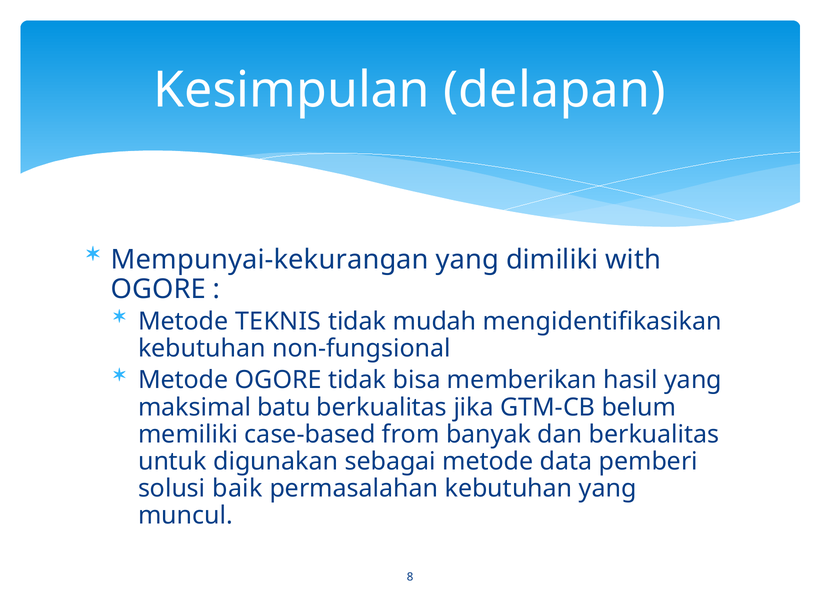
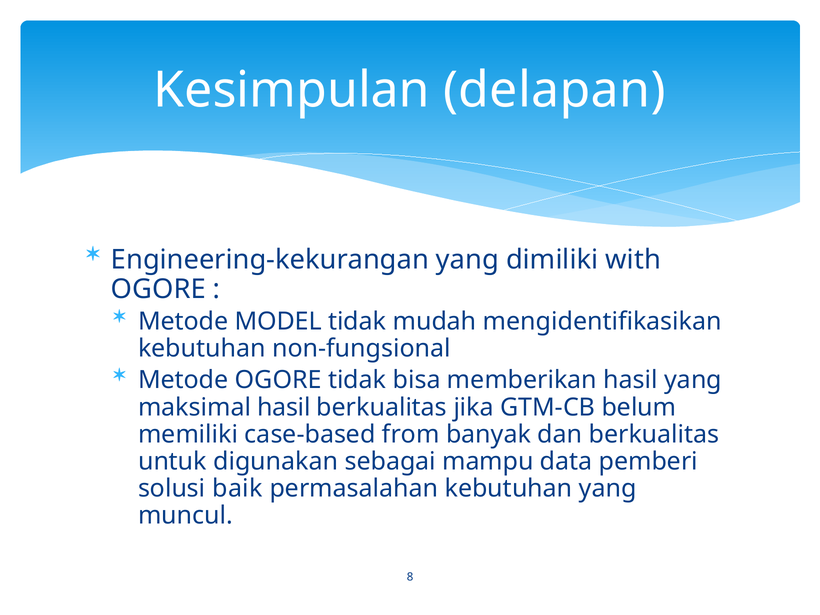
Mempunyai-kekurangan: Mempunyai-kekurangan -> Engineering-kekurangan
TEKNIS: TEKNIS -> MODEL
maksimal batu: batu -> hasil
sebagai metode: metode -> mampu
